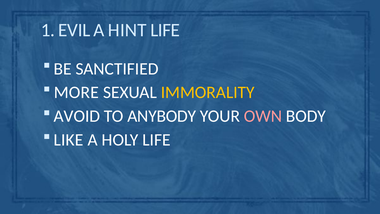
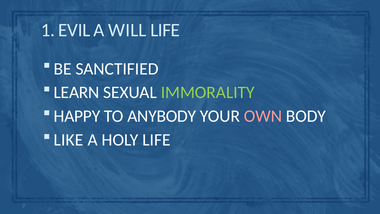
HINT: HINT -> WILL
MORE: MORE -> LEARN
IMMORALITY colour: yellow -> light green
AVOID: AVOID -> HAPPY
